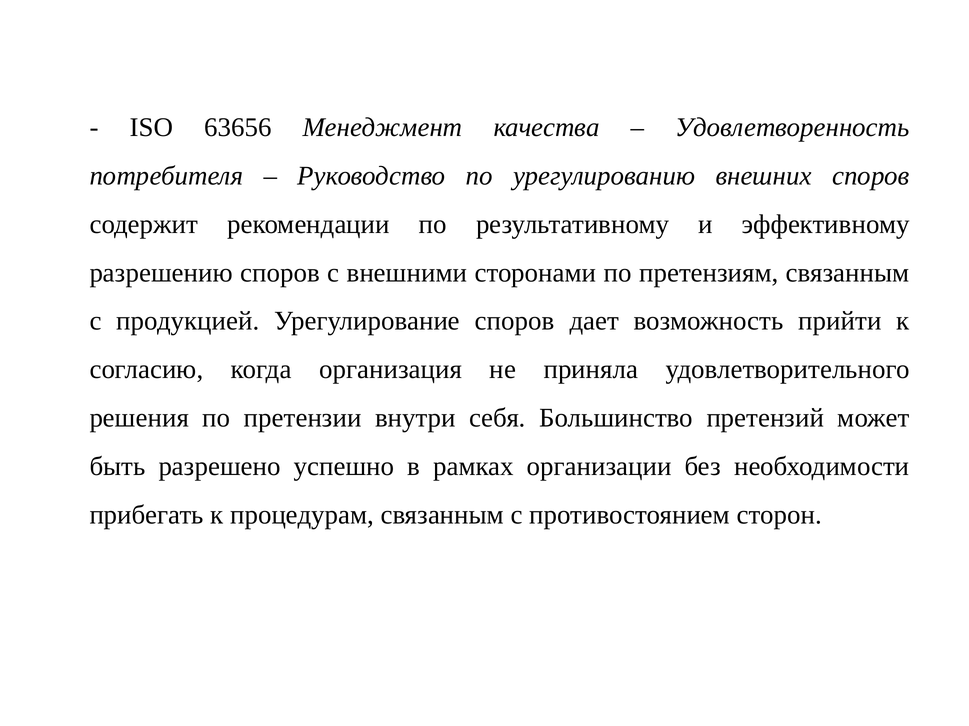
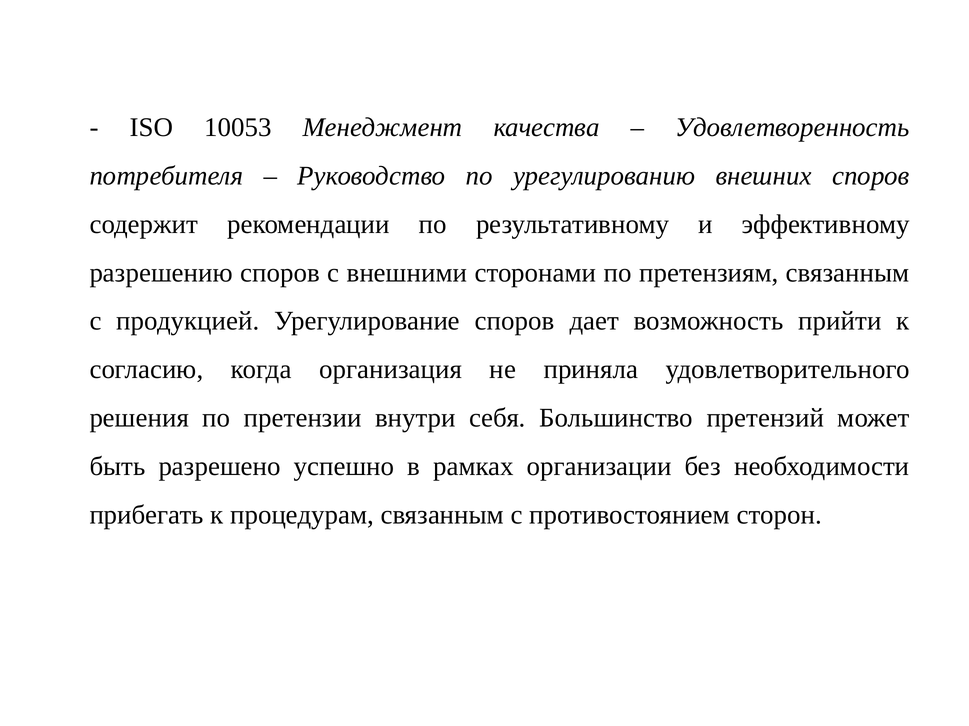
63656: 63656 -> 10053
